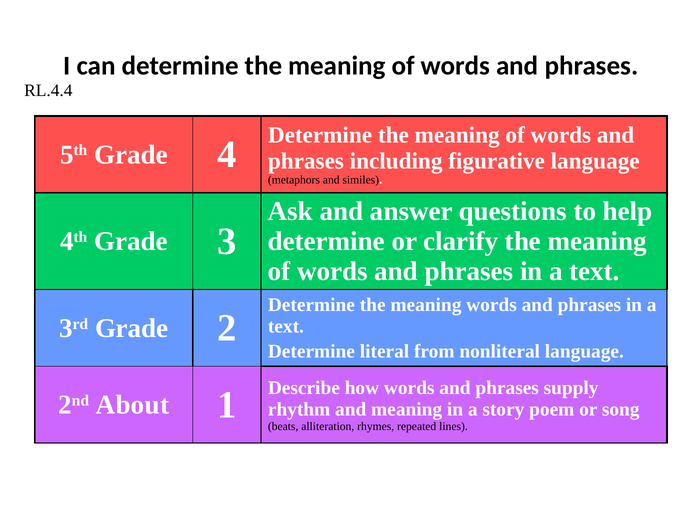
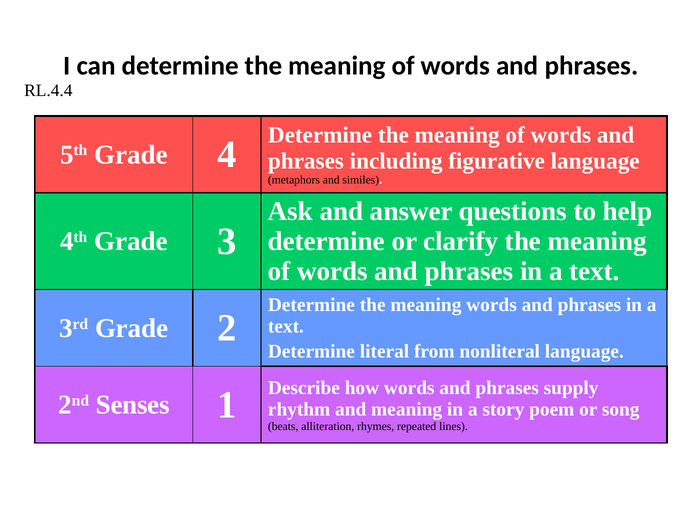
About: About -> Senses
